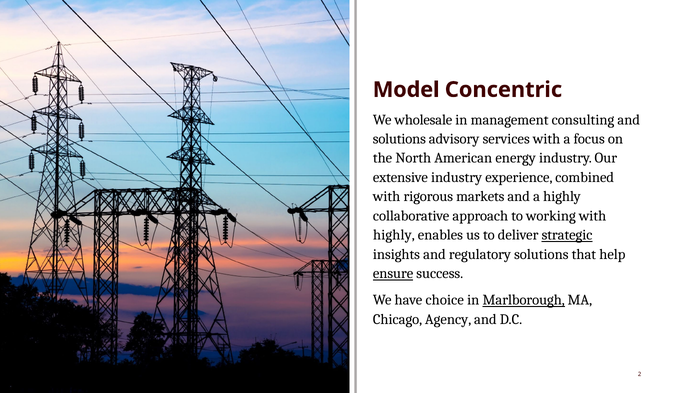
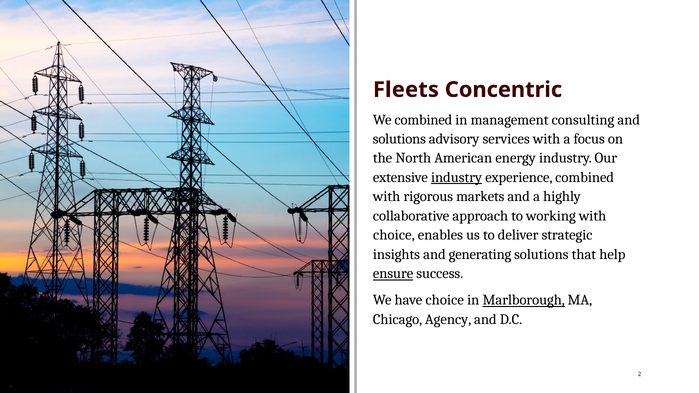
Model: Model -> Fleets
We wholesale: wholesale -> combined
industry at (457, 178) underline: none -> present
highly at (394, 235): highly -> choice
strategic underline: present -> none
regulatory: regulatory -> generating
